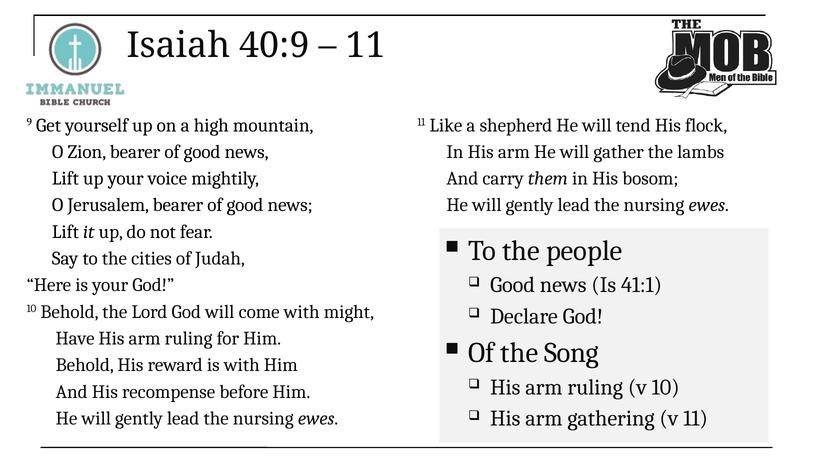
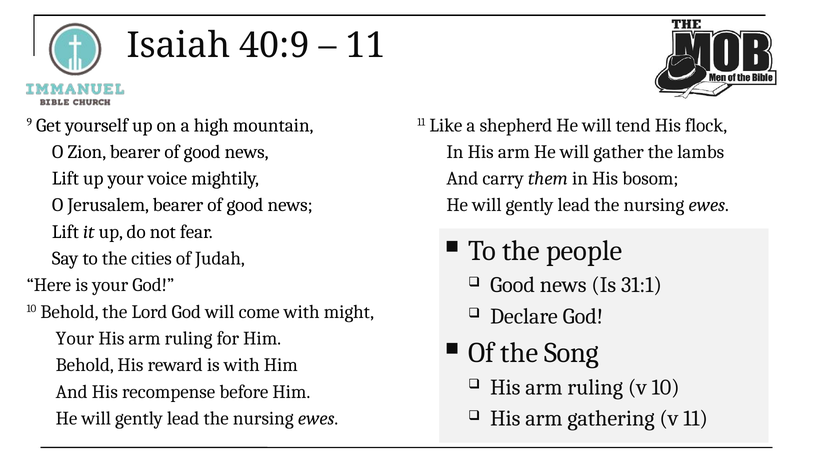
41:1: 41:1 -> 31:1
Have at (75, 339): Have -> Your
